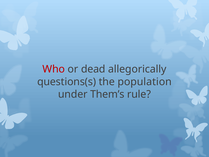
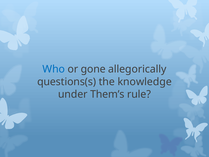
Who colour: red -> blue
dead: dead -> gone
population: population -> knowledge
